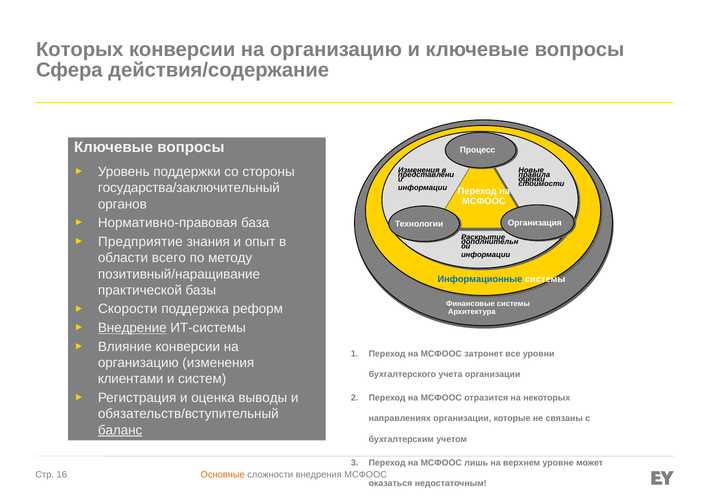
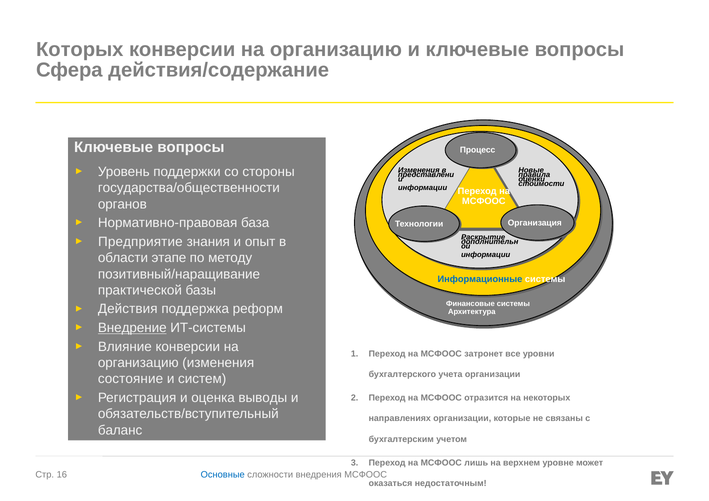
государства/заключительный: государства/заключительный -> государства/общественности
всего: всего -> этапе
Скорости: Скорости -> Действия
клиентами: клиентами -> состояние
баланс underline: present -> none
Основные colour: orange -> blue
